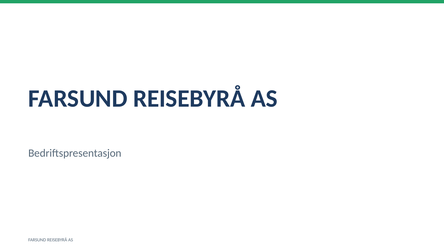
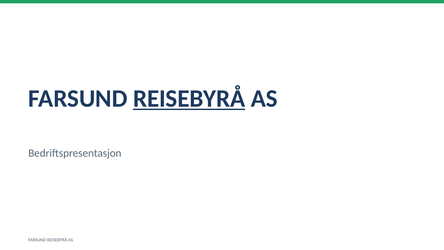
REISEBYRÅ at (189, 98) underline: none -> present
